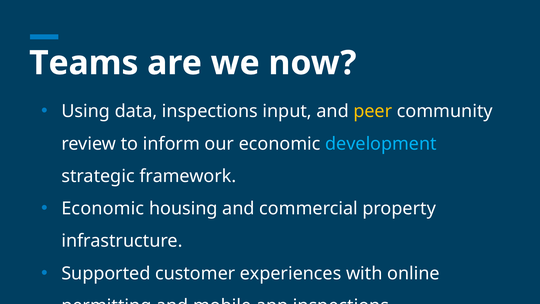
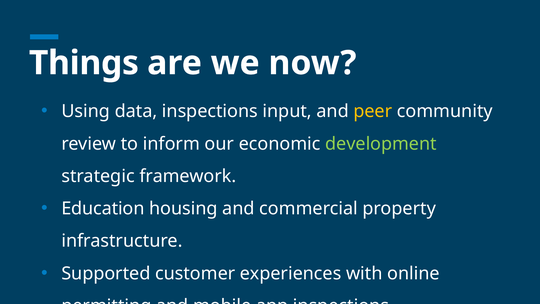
Teams: Teams -> Things
development colour: light blue -> light green
Economic at (103, 208): Economic -> Education
